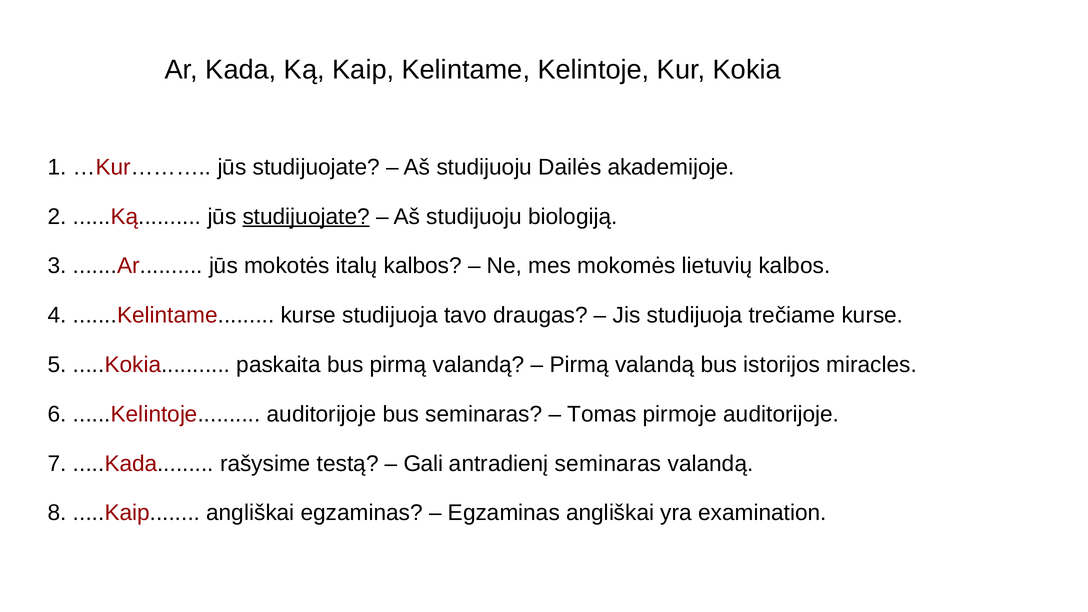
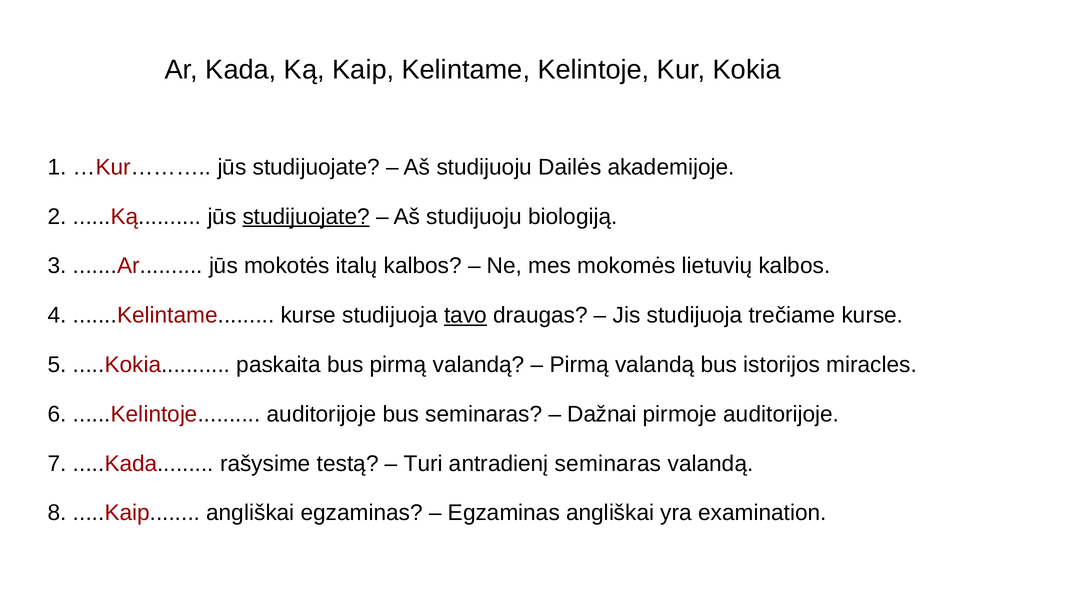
tavo underline: none -> present
Tomas: Tomas -> Dažnai
Gali: Gali -> Turi
